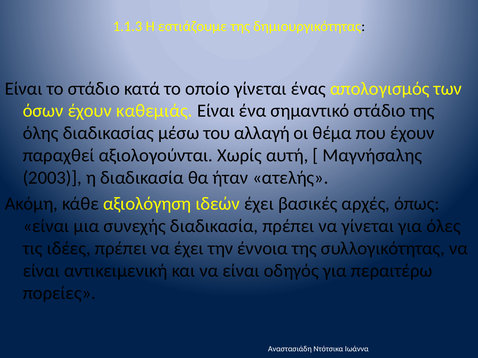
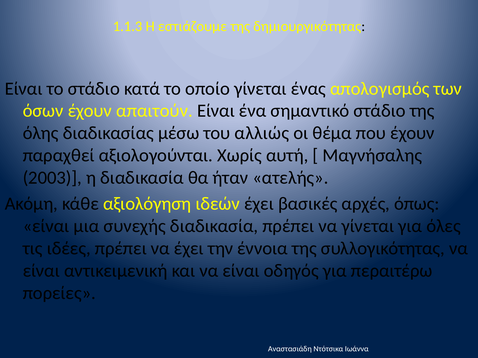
καθεμιάς: καθεμιάς -> απαιτούν
αλλαγή: αλλαγή -> αλλιώς
